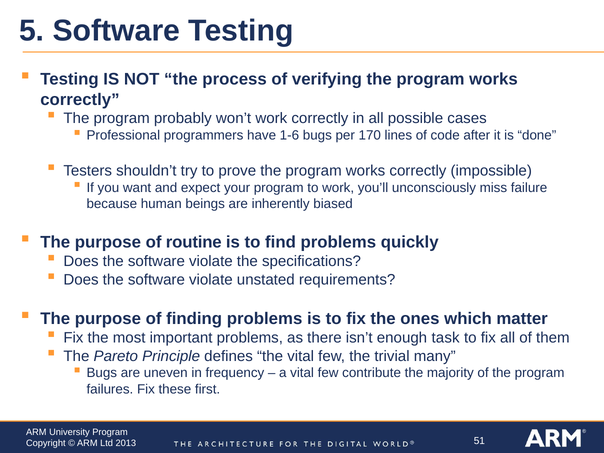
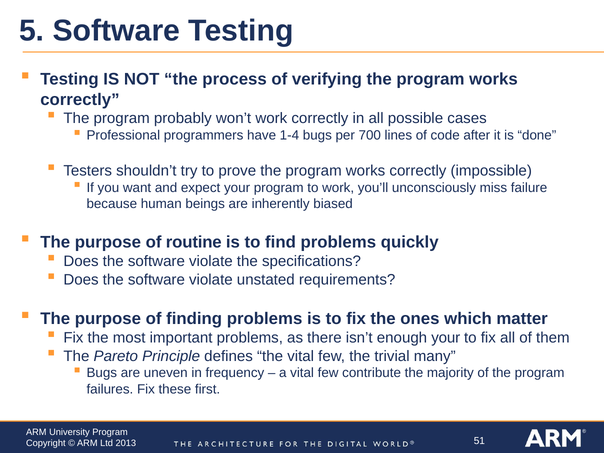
1-6: 1-6 -> 1-4
170: 170 -> 700
enough task: task -> your
